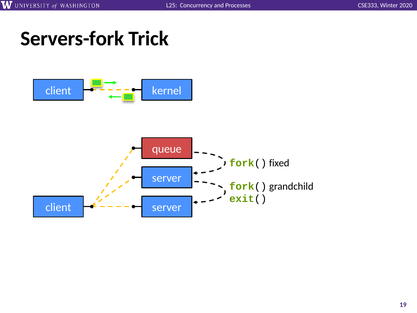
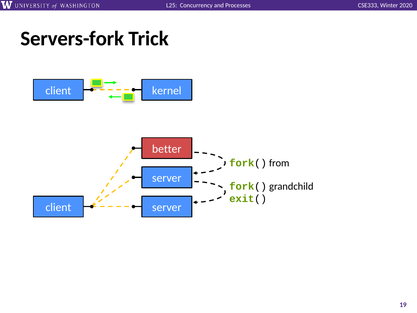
queue: queue -> better
fixed: fixed -> from
